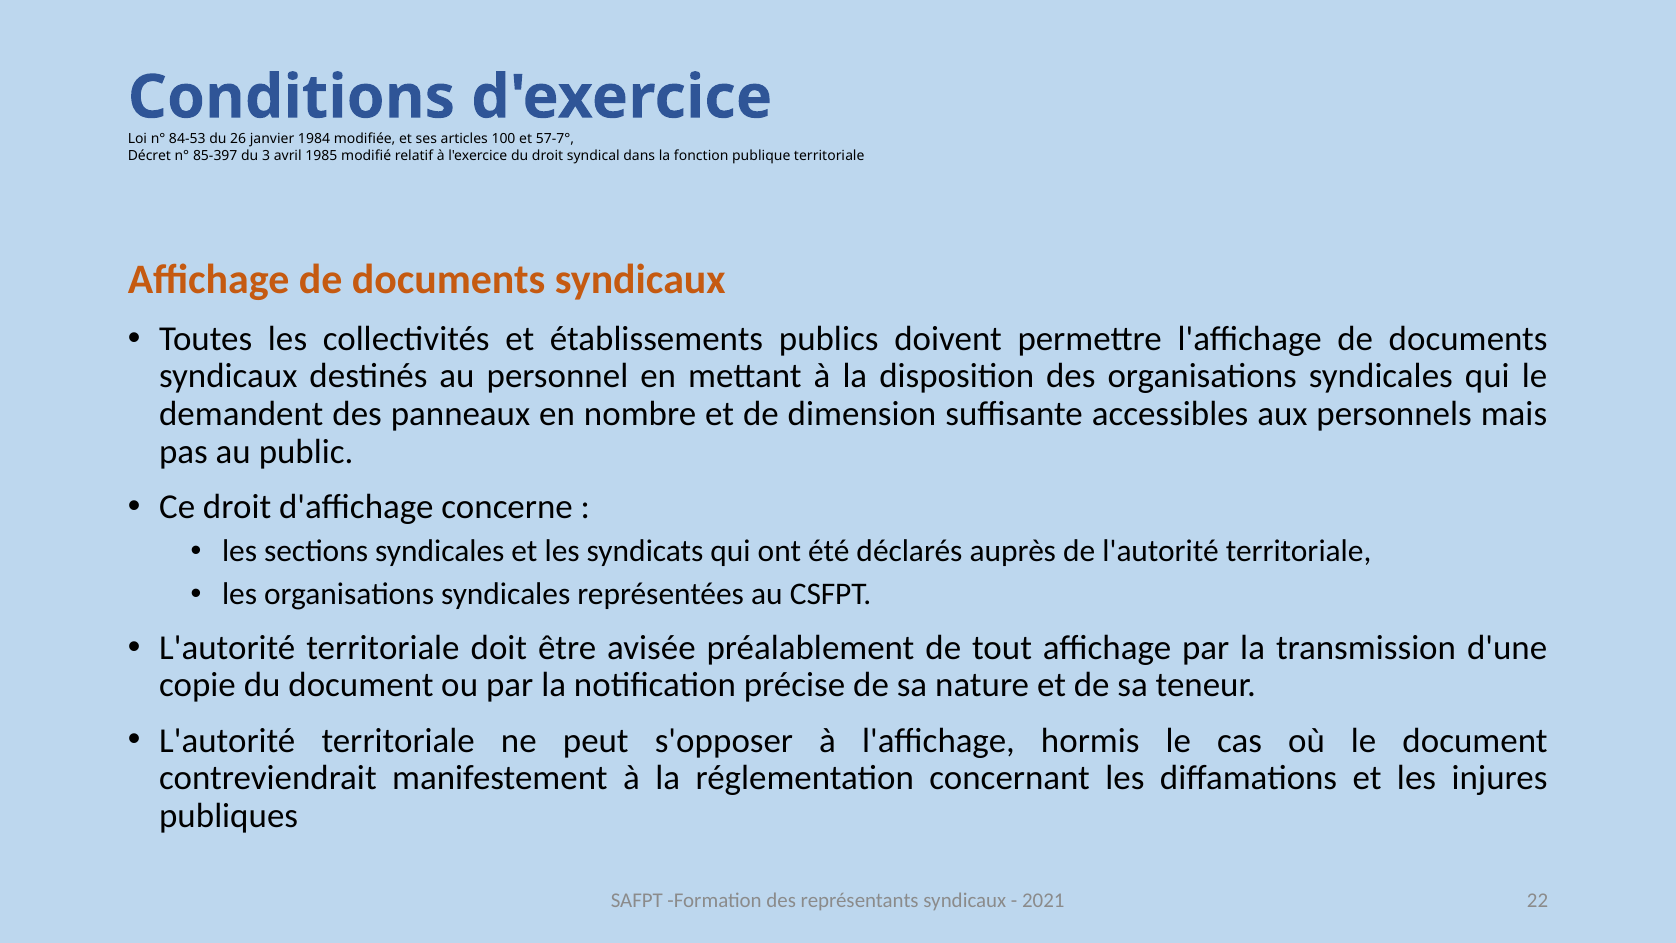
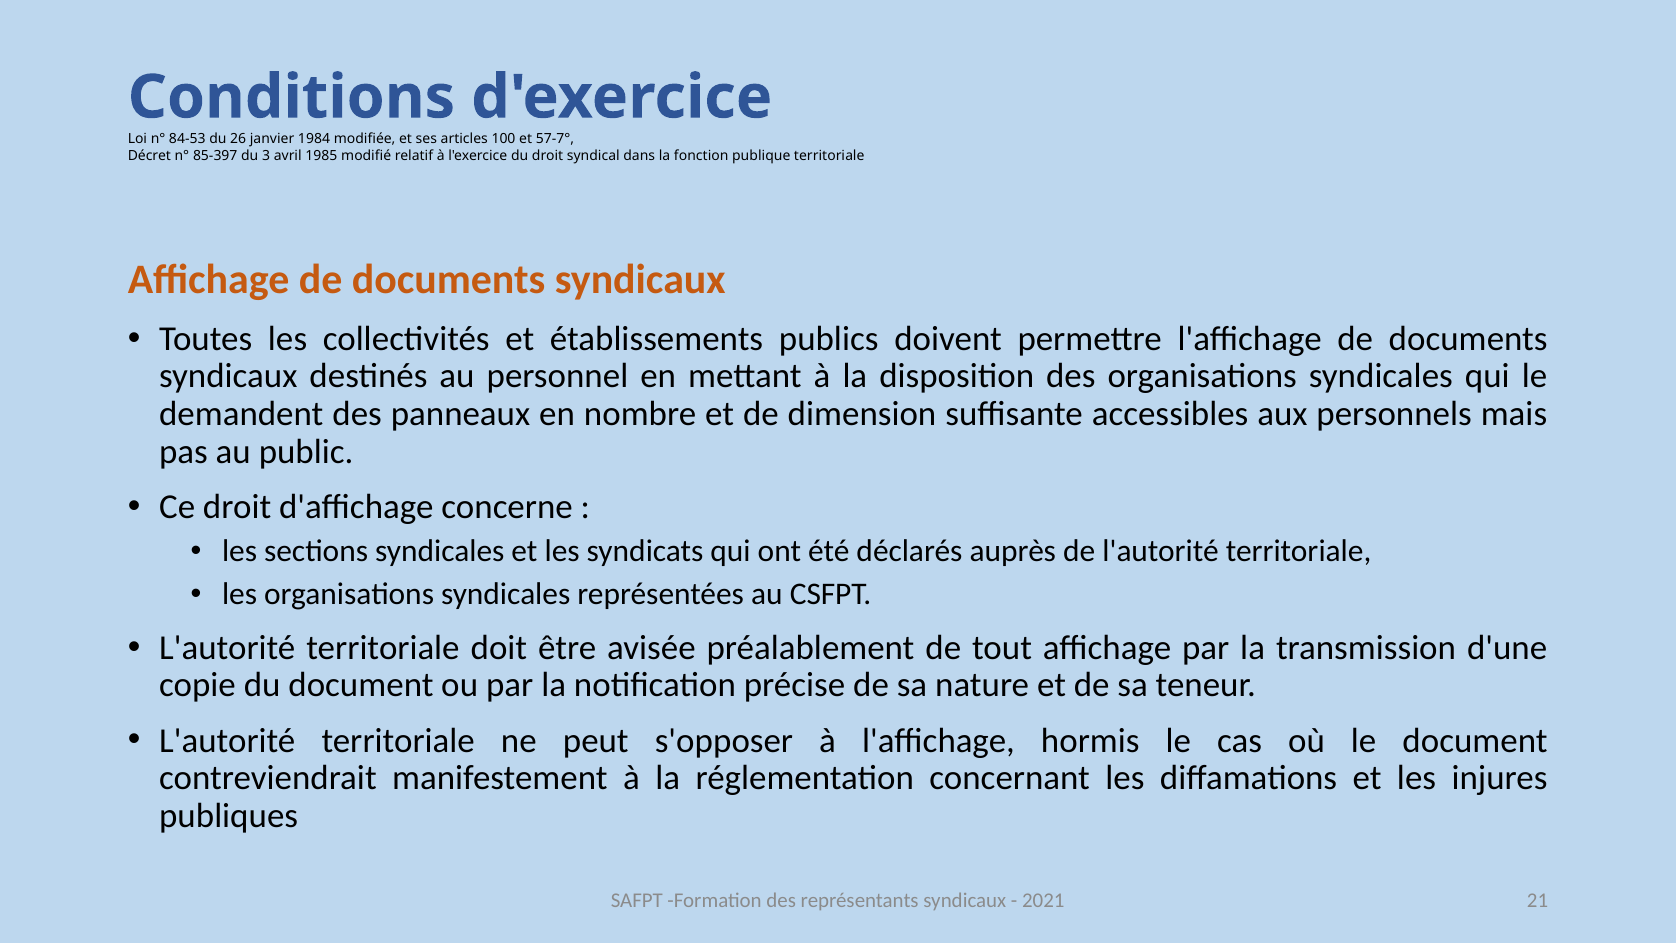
22: 22 -> 21
